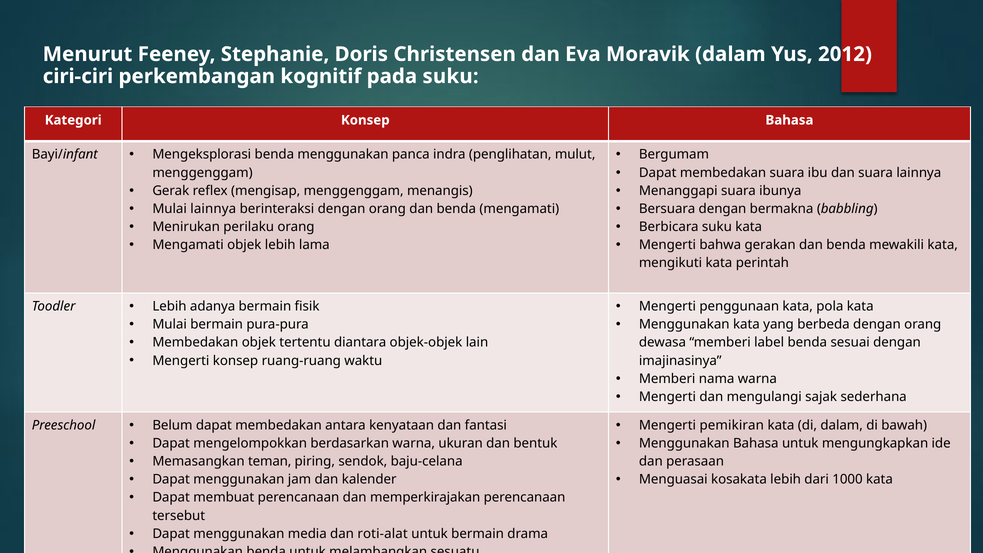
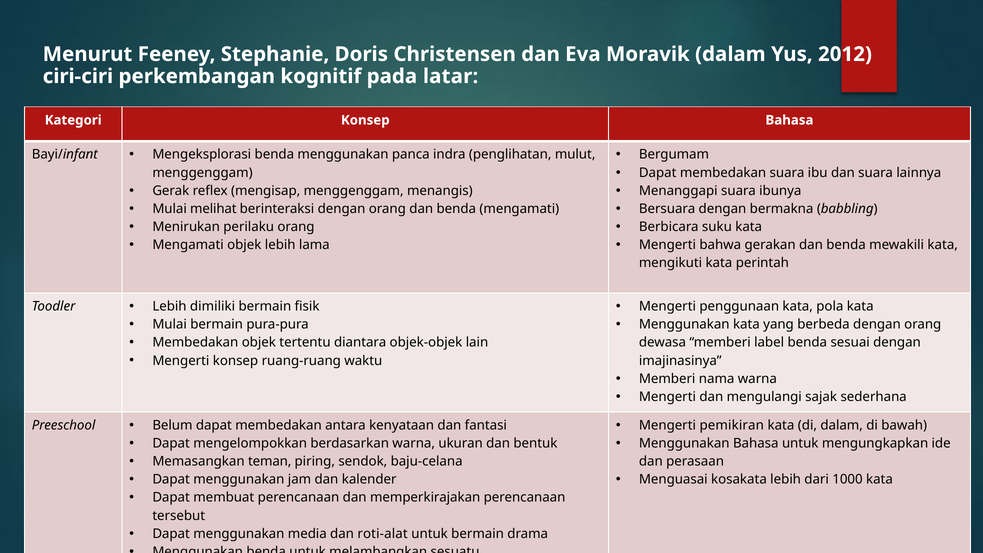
pada suku: suku -> latar
Mulai lainnya: lainnya -> melihat
adanya: adanya -> dimiliki
